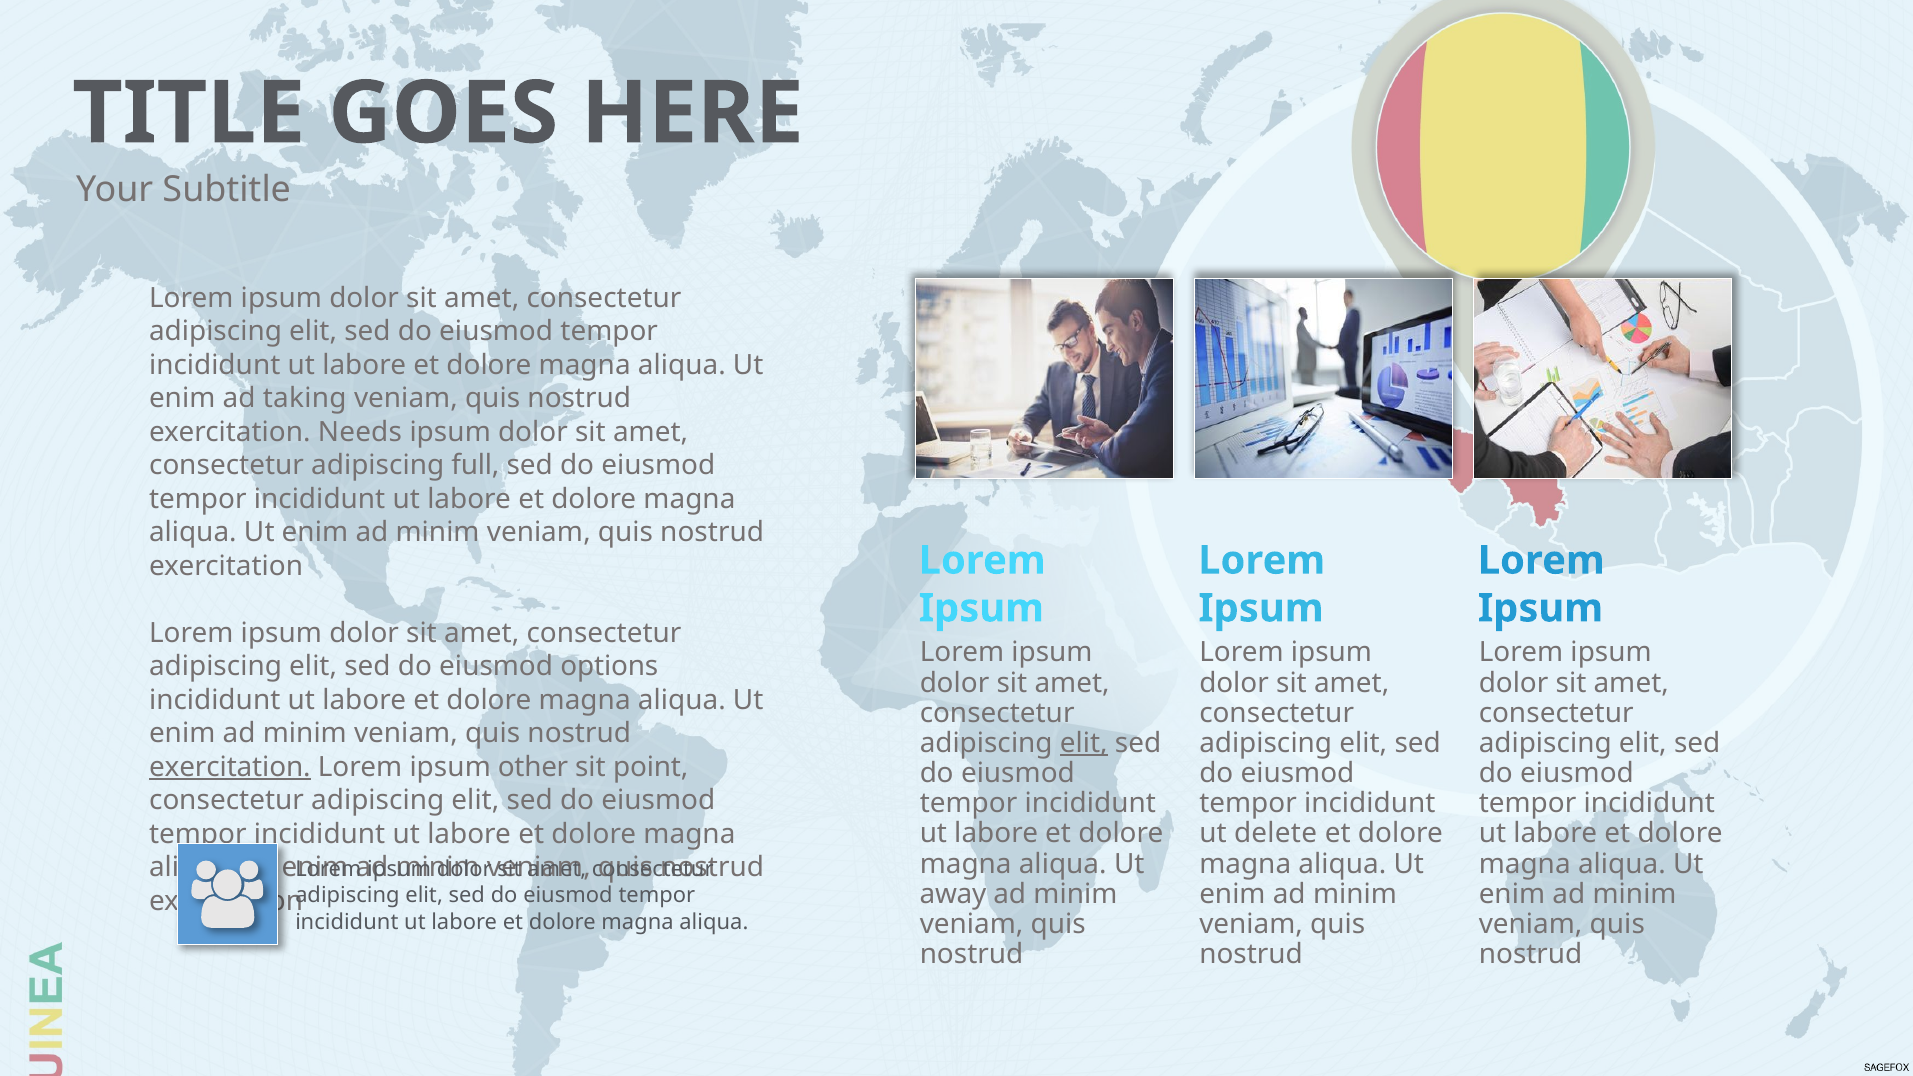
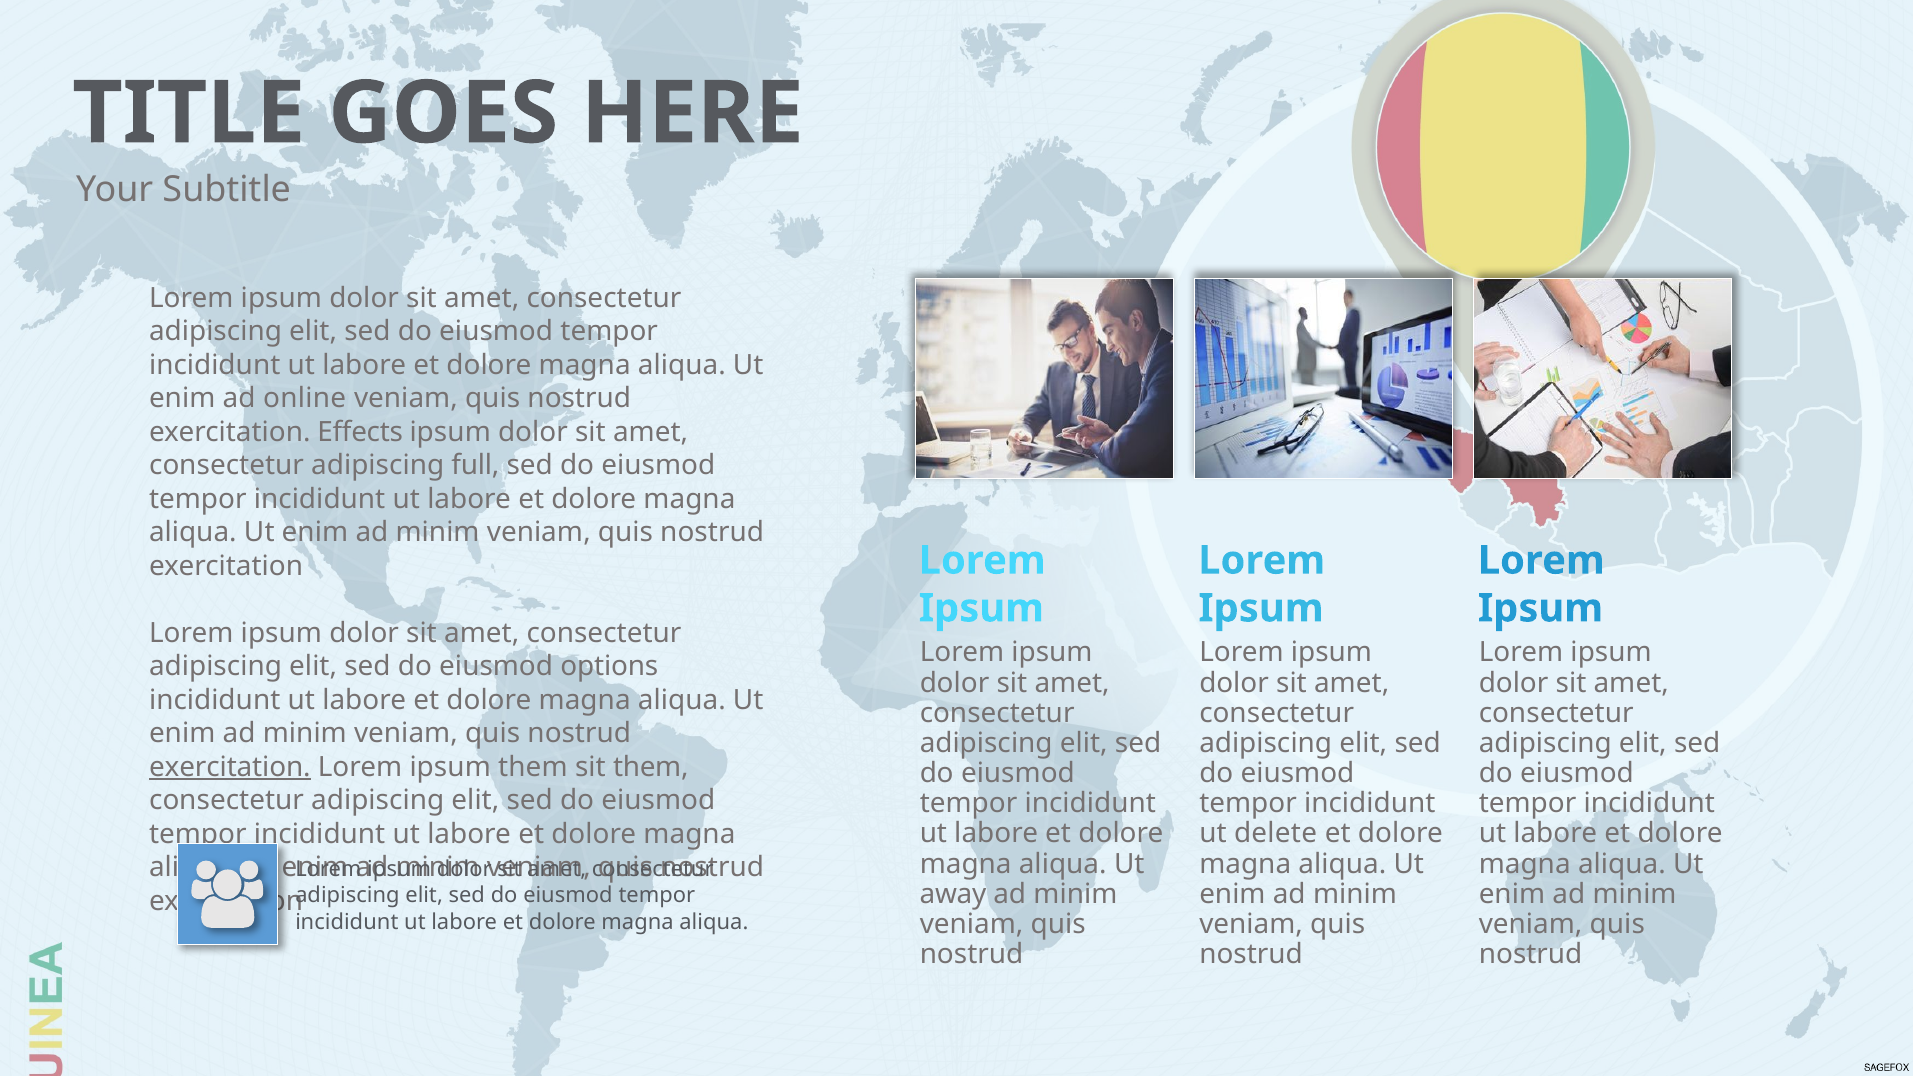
taking: taking -> online
Needs: Needs -> Effects
elit at (1084, 743) underline: present -> none
ipsum other: other -> them
sit point: point -> them
